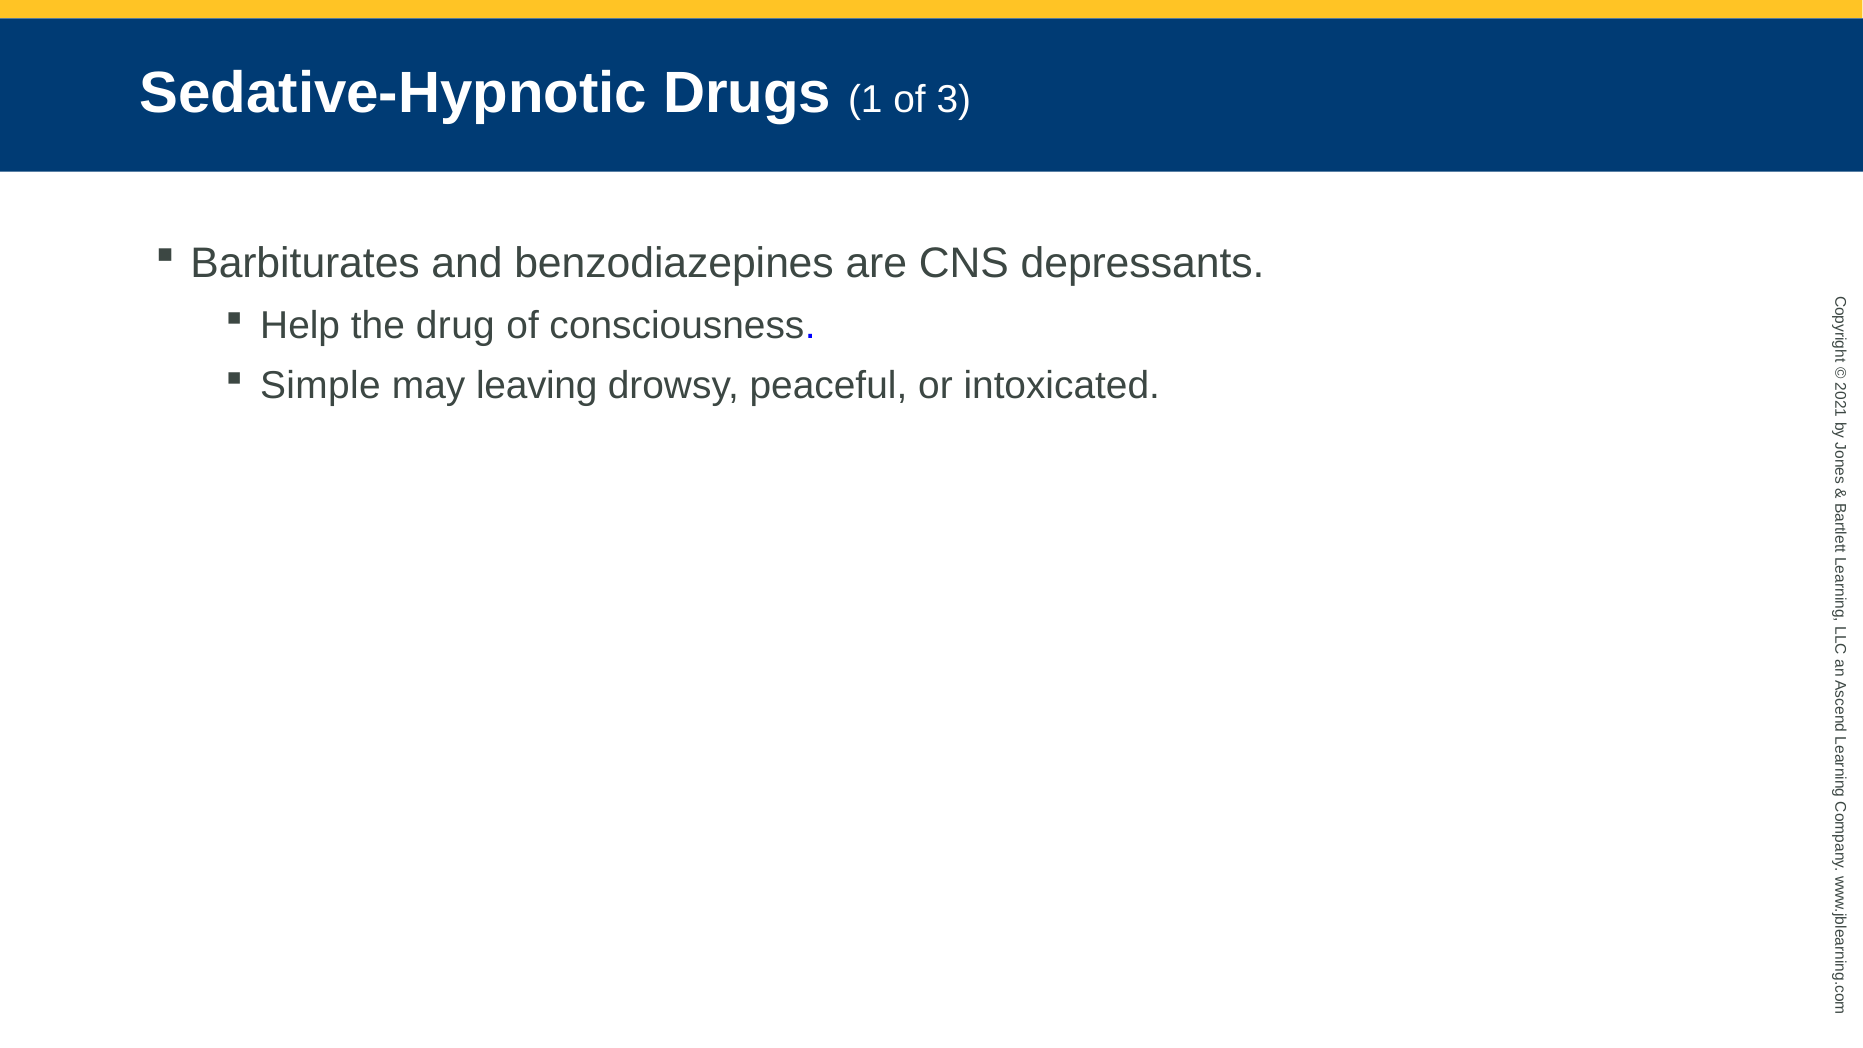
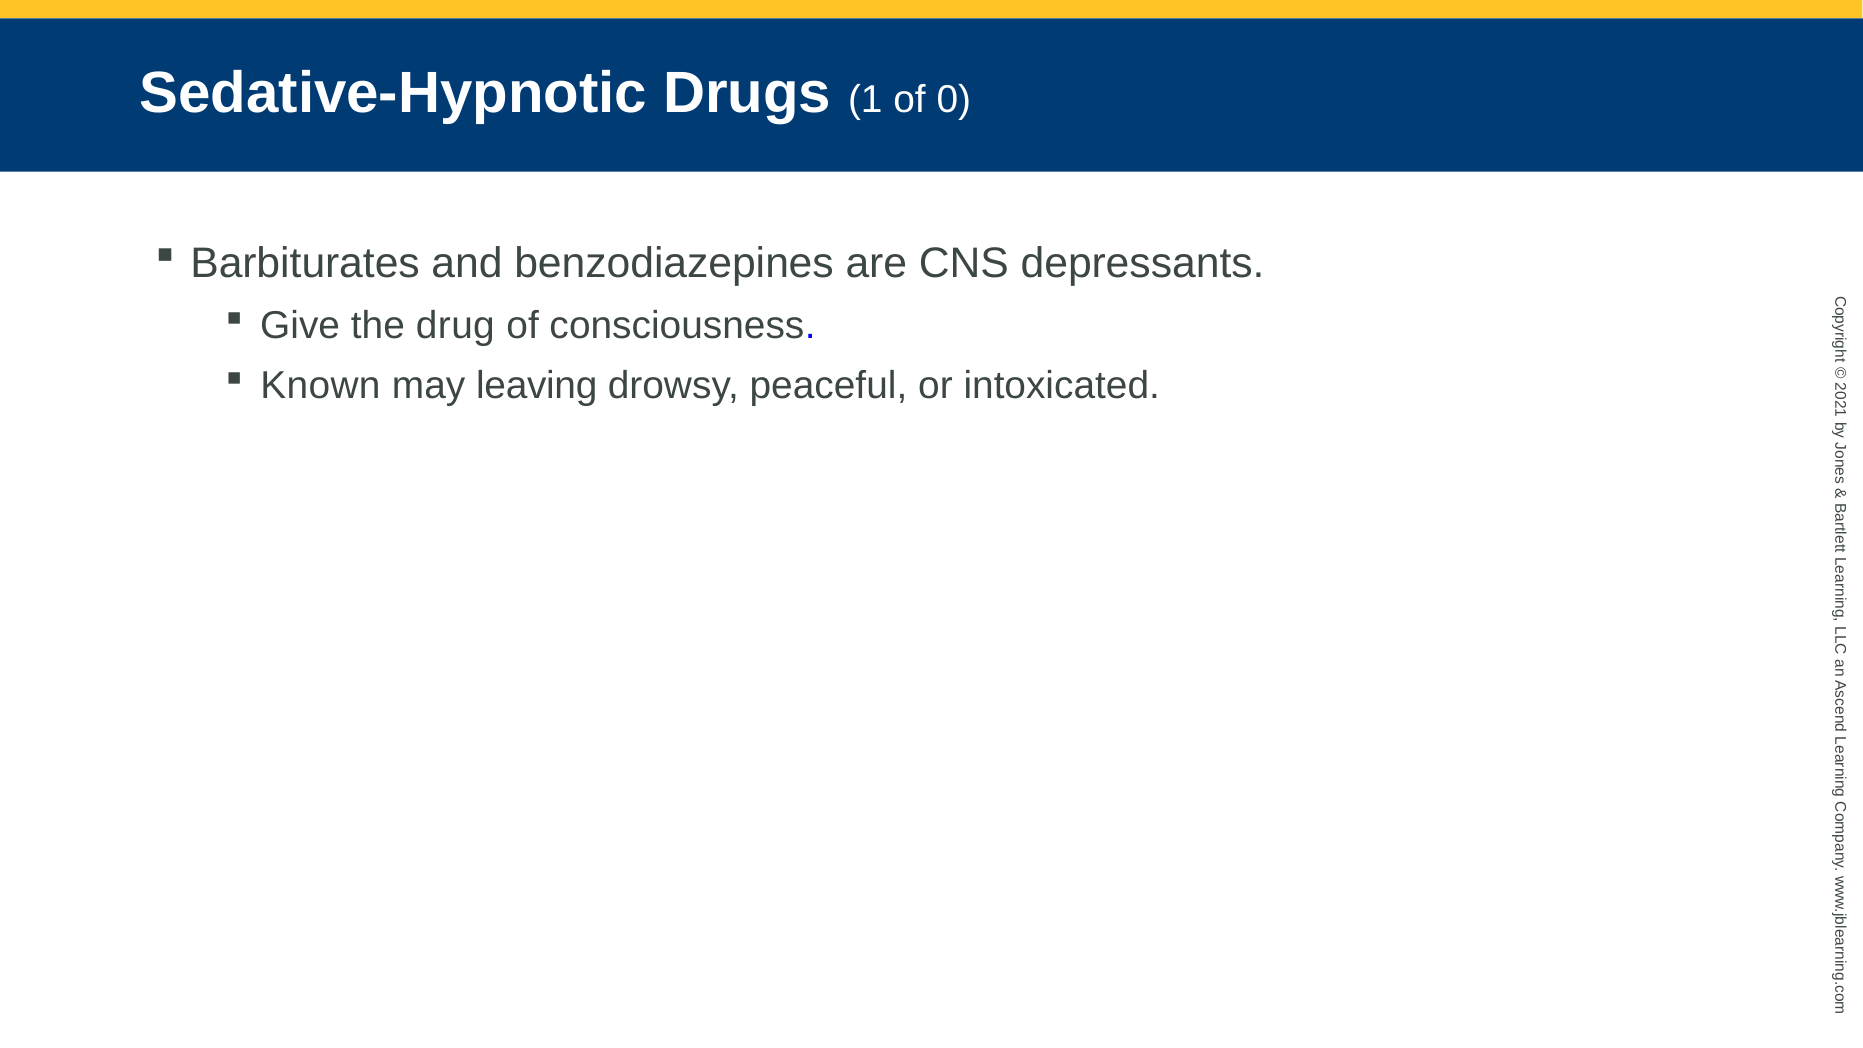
of 3: 3 -> 0
Help: Help -> Give
Simple: Simple -> Known
